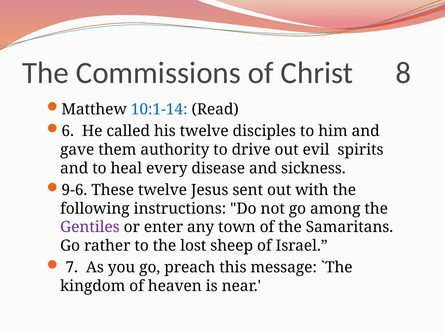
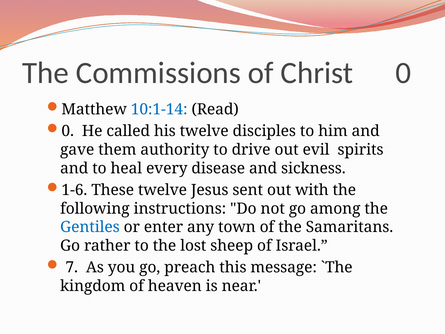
Christ 8: 8 -> 0
6 at (68, 131): 6 -> 0
9-6: 9-6 -> 1-6
Gentiles colour: purple -> blue
